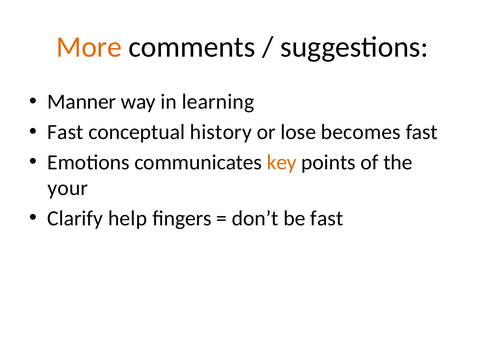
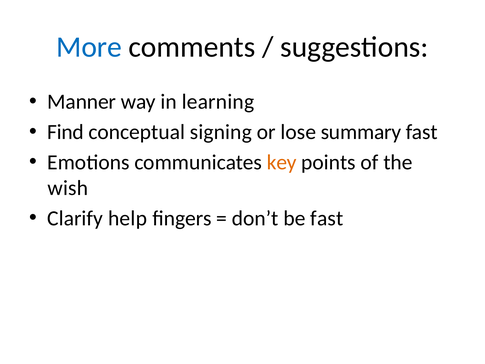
More colour: orange -> blue
Fast at (65, 132): Fast -> Find
history: history -> signing
becomes: becomes -> summary
your: your -> wish
